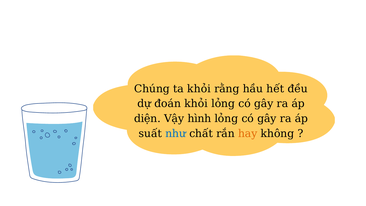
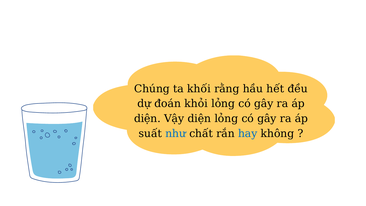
ta khỏi: khỏi -> khối
Vậy hình: hình -> diện
hay colour: orange -> blue
